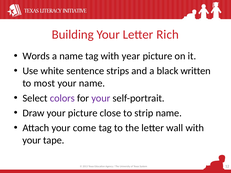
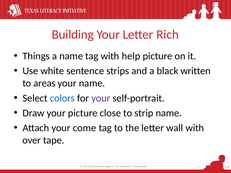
Words: Words -> Things
year: year -> help
most: most -> areas
colors colour: purple -> blue
your at (32, 140): your -> over
